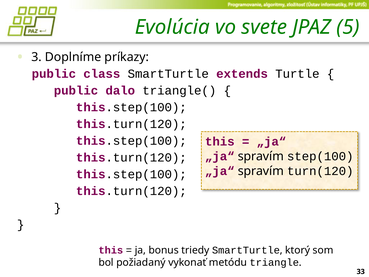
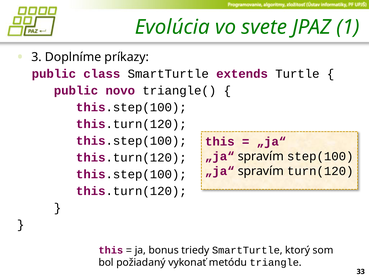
5: 5 -> 1
dalo: dalo -> novo
